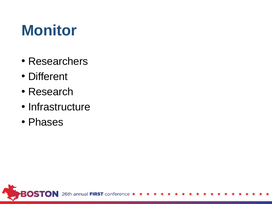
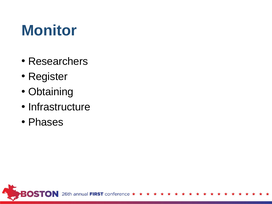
Different: Different -> Register
Research: Research -> Obtaining
